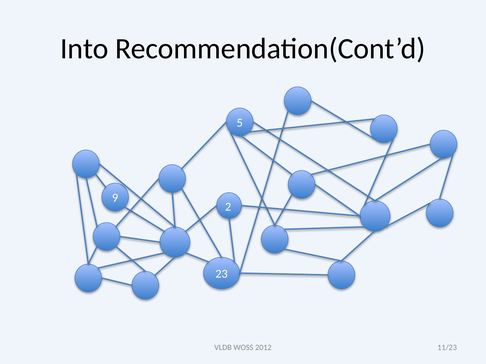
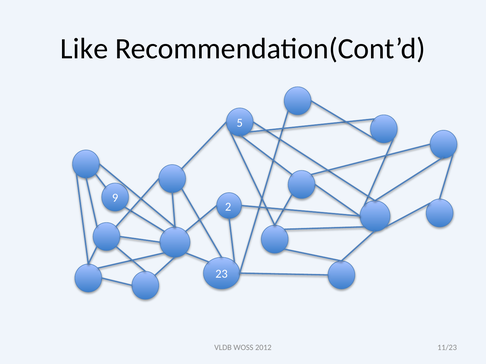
Into: Into -> Like
